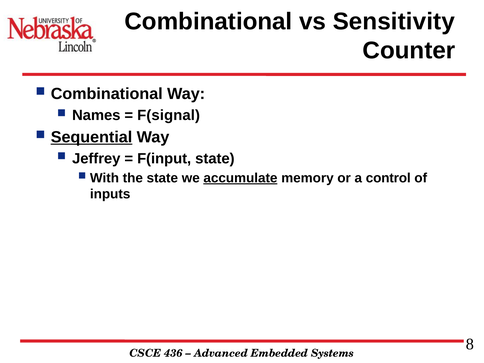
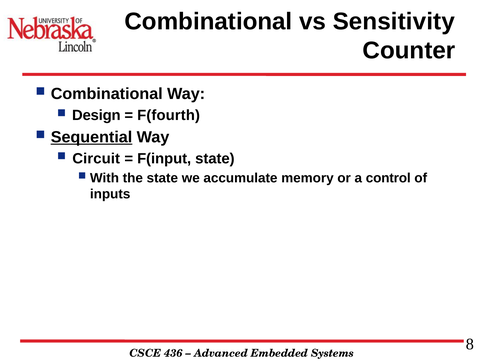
Names: Names -> Design
F(signal: F(signal -> F(fourth
Jeffrey: Jeffrey -> Circuit
accumulate underline: present -> none
